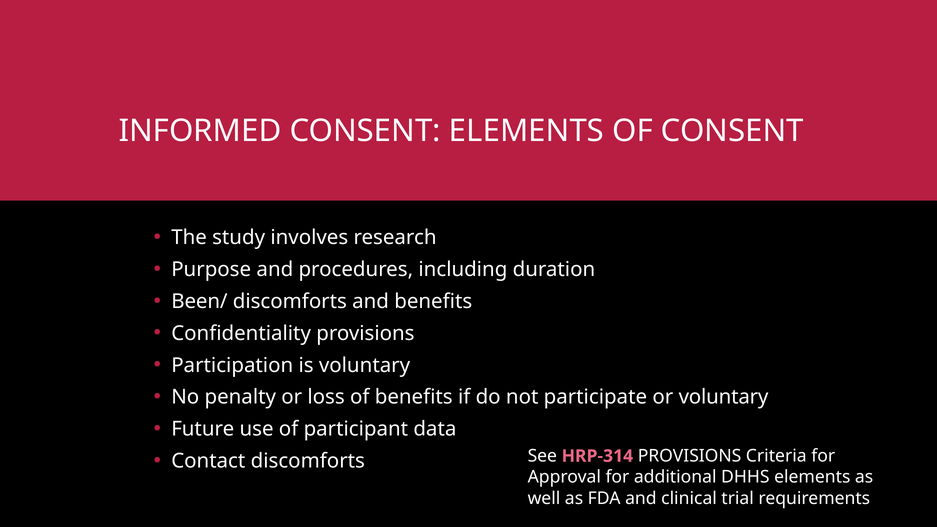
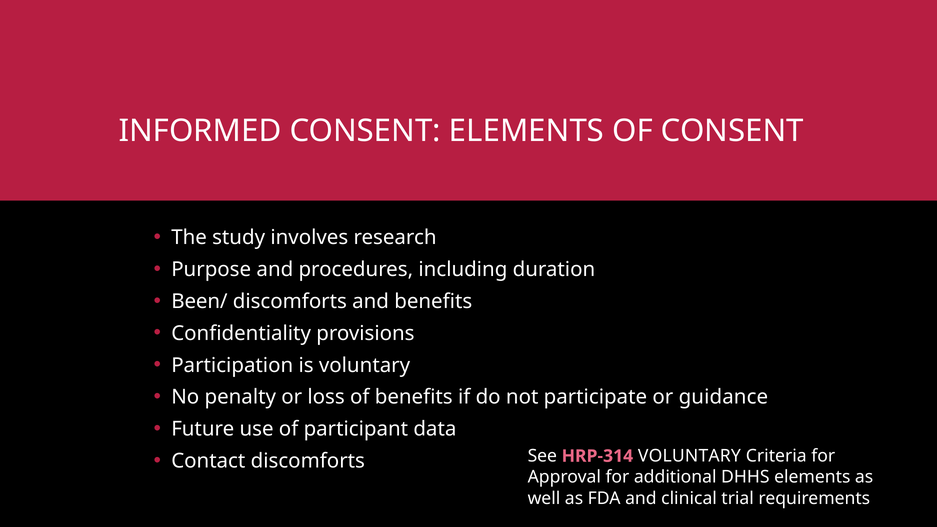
or voluntary: voluntary -> guidance
HRP-314 PROVISIONS: PROVISIONS -> VOLUNTARY
